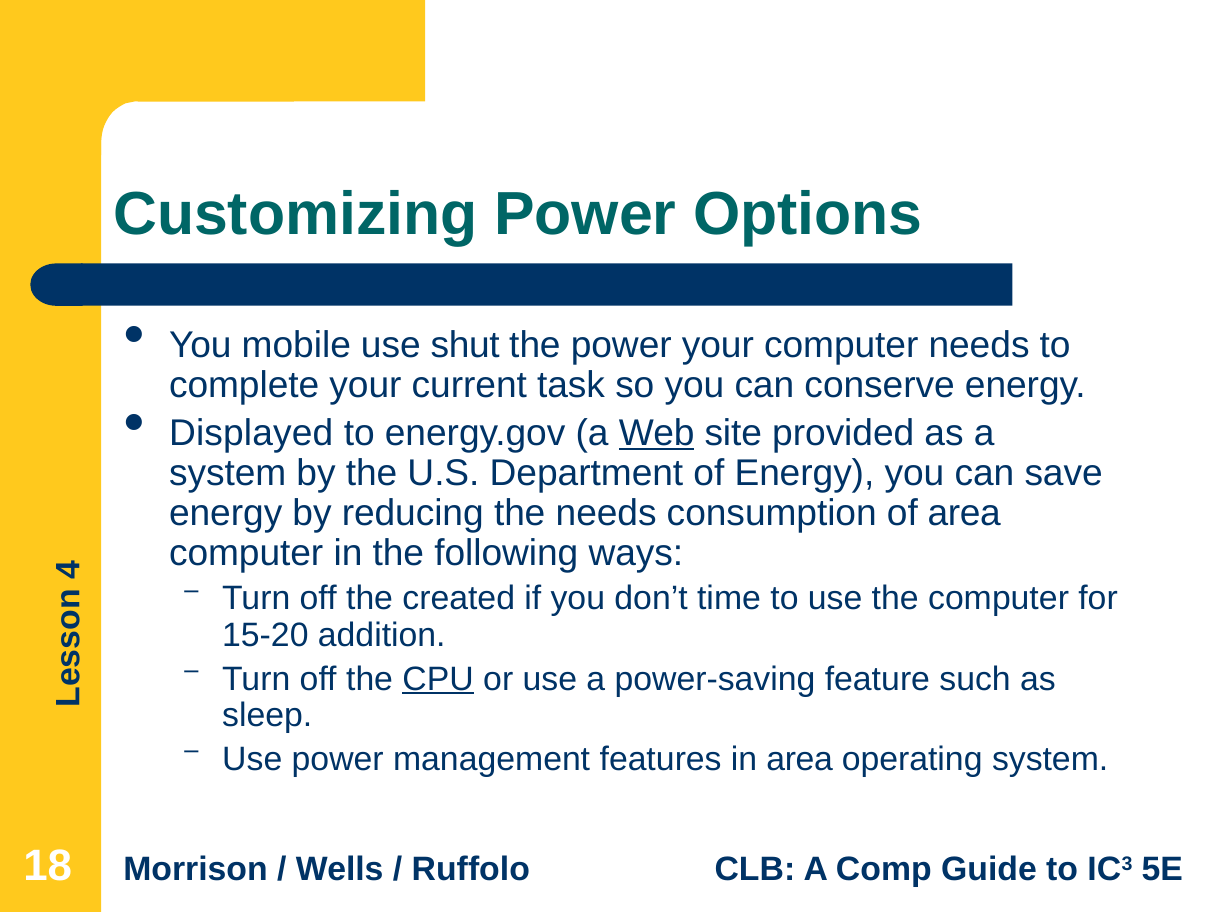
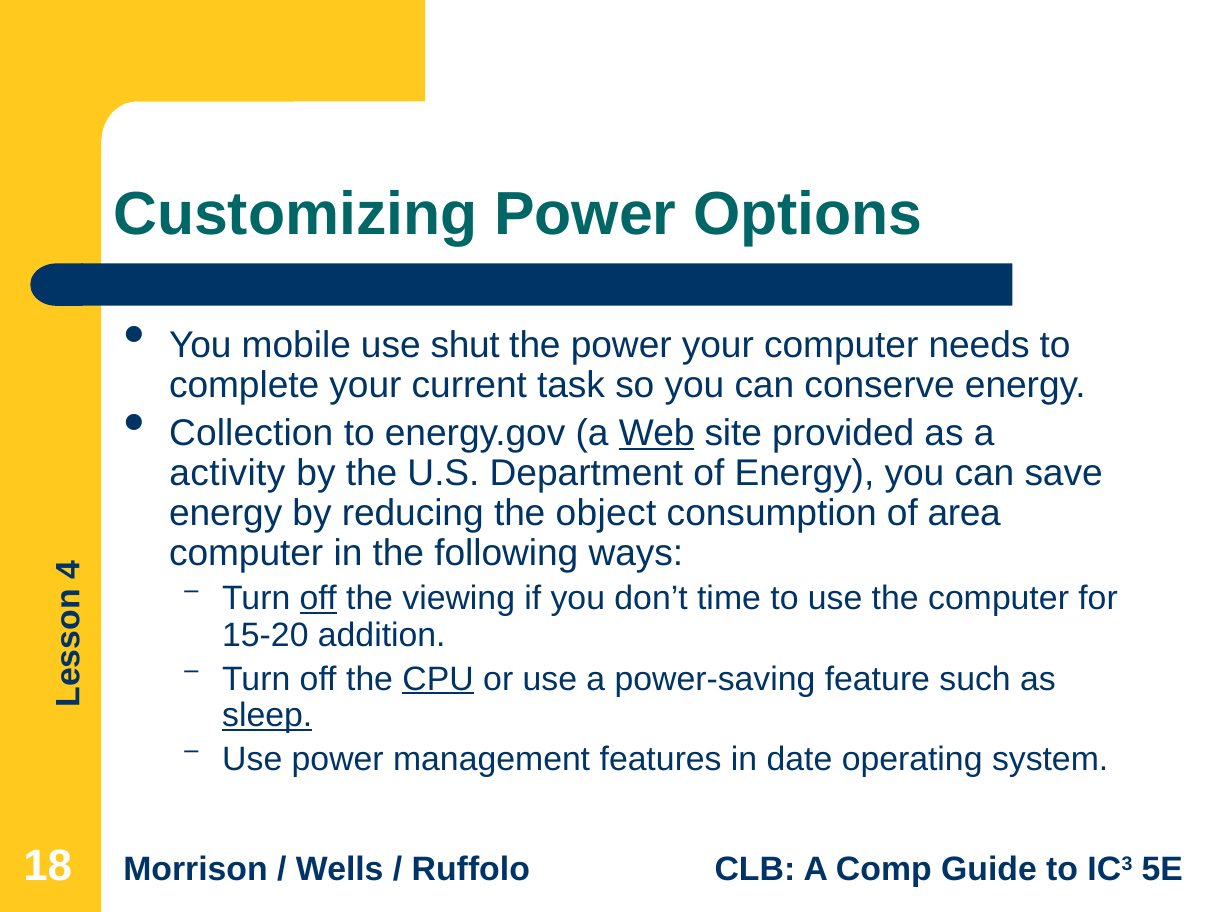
Displayed: Displayed -> Collection
system at (228, 473): system -> activity
the needs: needs -> object
off at (318, 598) underline: none -> present
created: created -> viewing
sleep underline: none -> present
in area: area -> date
